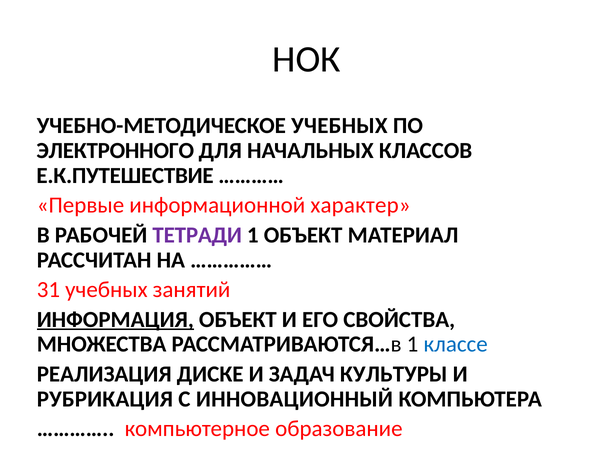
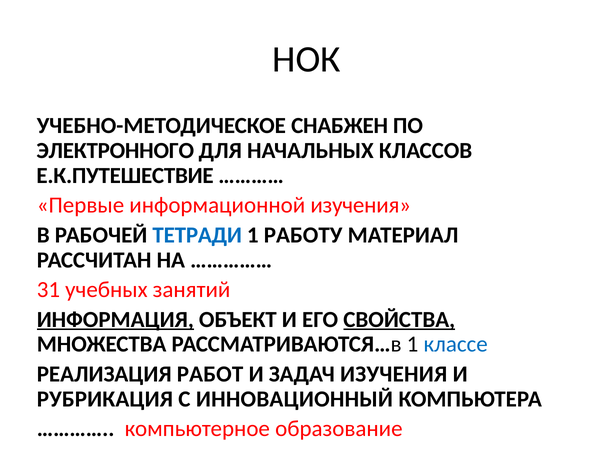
УЧЕБНО-МЕТОДИЧЕСКОЕ УЧЕБНЫХ: УЧЕБНЫХ -> СНАБЖЕН
информационной характер: характер -> изучения
ТЕТРАДИ colour: purple -> blue
1 ОБЪЕКТ: ОБЪЕКТ -> РАБОТУ
СВОЙСТВА underline: none -> present
ДИСКЕ: ДИСКЕ -> РАБОТ
ЗАДАЧ КУЛЬТУРЫ: КУЛЬТУРЫ -> ИЗУЧЕНИЯ
